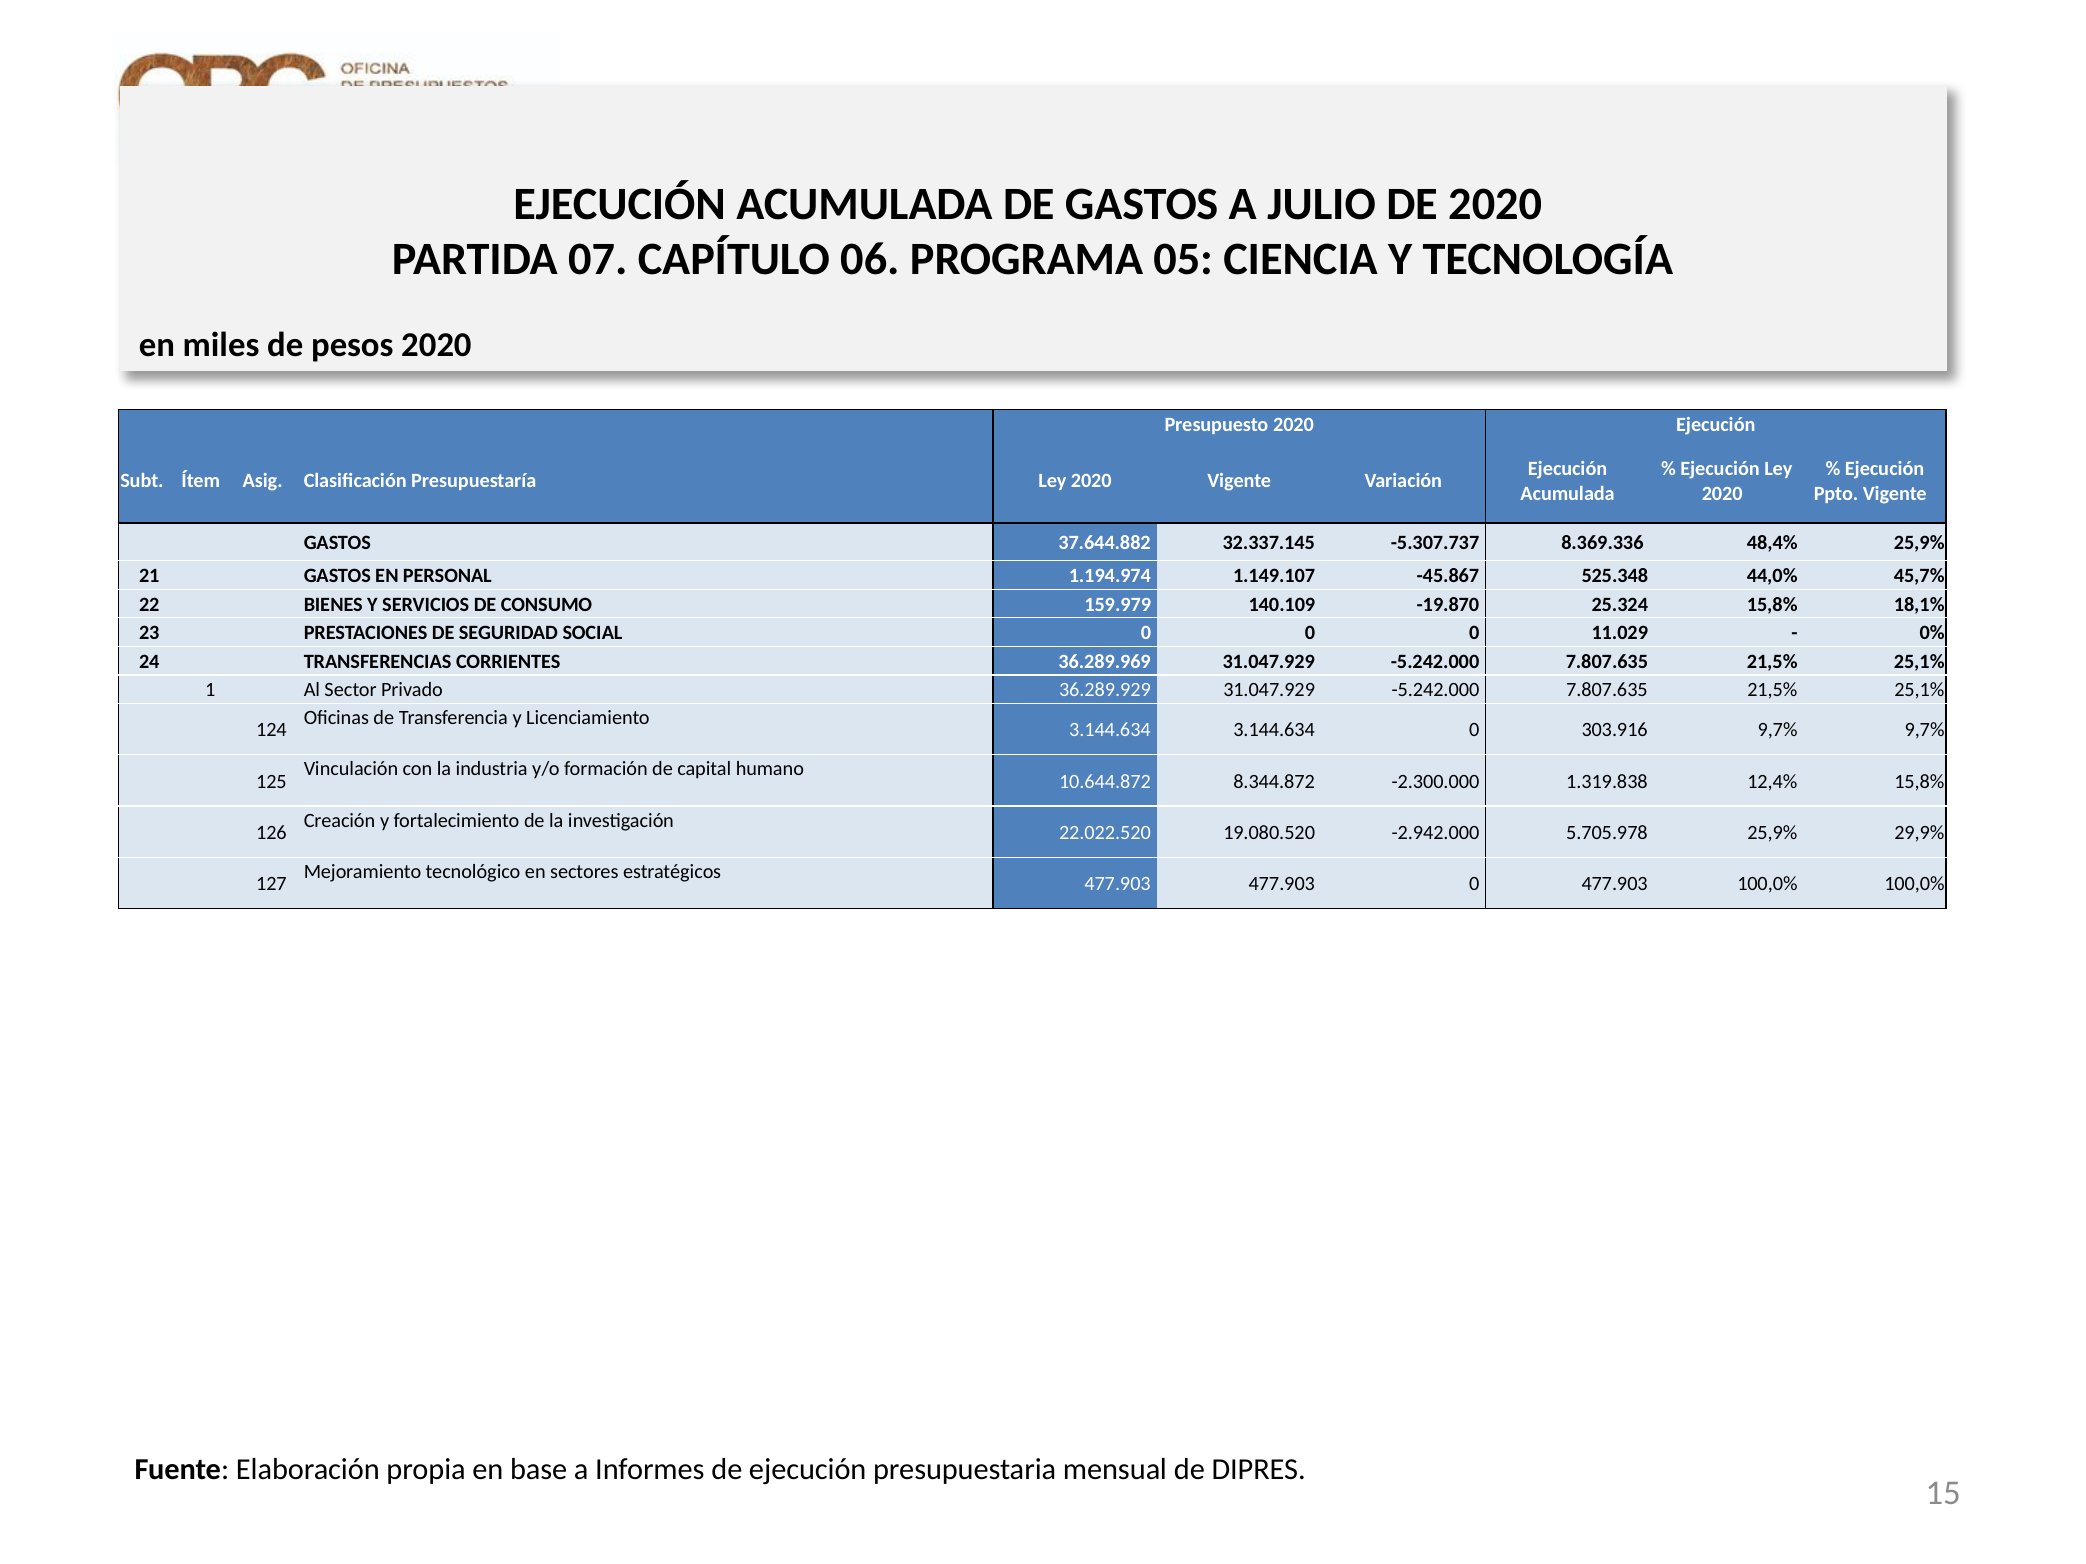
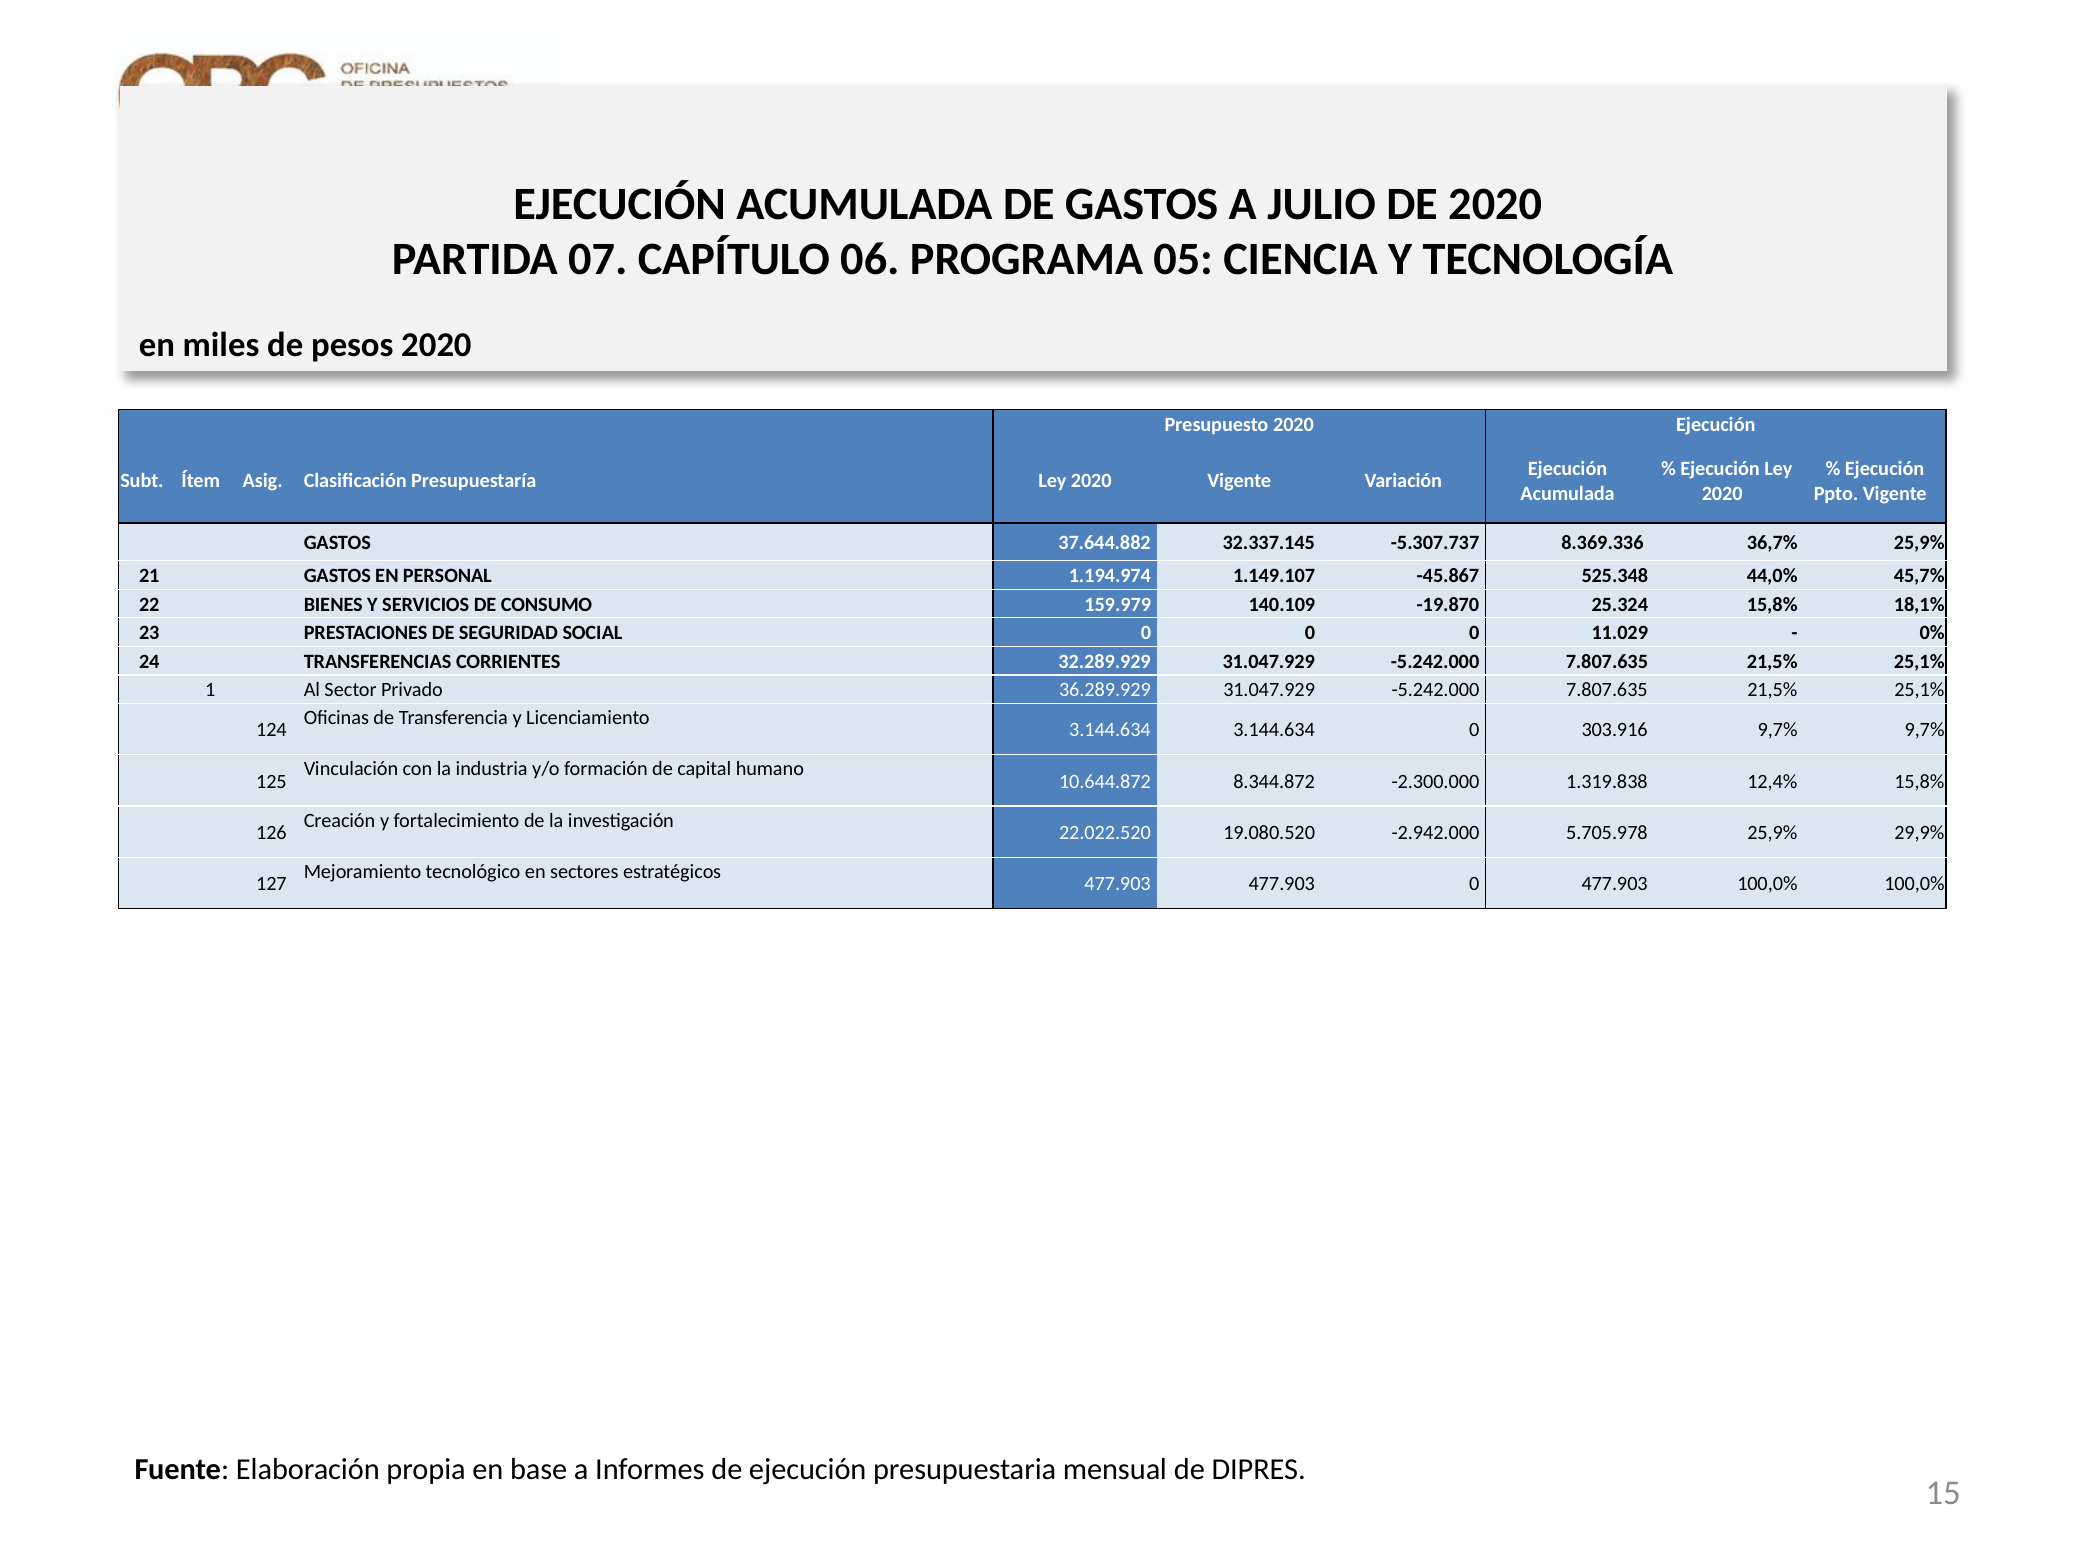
48,4%: 48,4% -> 36,7%
36.289.969: 36.289.969 -> 32.289.929
